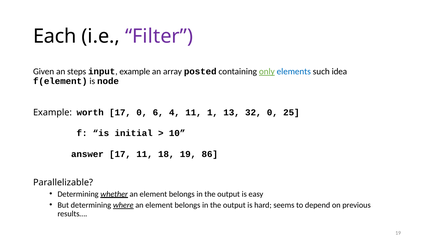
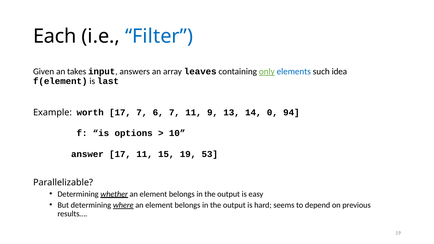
Filter colour: purple -> blue
steps: steps -> takes
input example: example -> answers
posted: posted -> leaves
node: node -> last
17 0: 0 -> 7
6 4: 4 -> 7
1: 1 -> 9
32: 32 -> 14
25: 25 -> 94
initial: initial -> options
18: 18 -> 15
86: 86 -> 53
